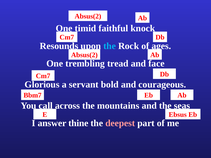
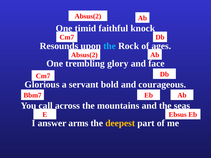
tread: tread -> glory
thine: thine -> arms
deepest colour: pink -> yellow
